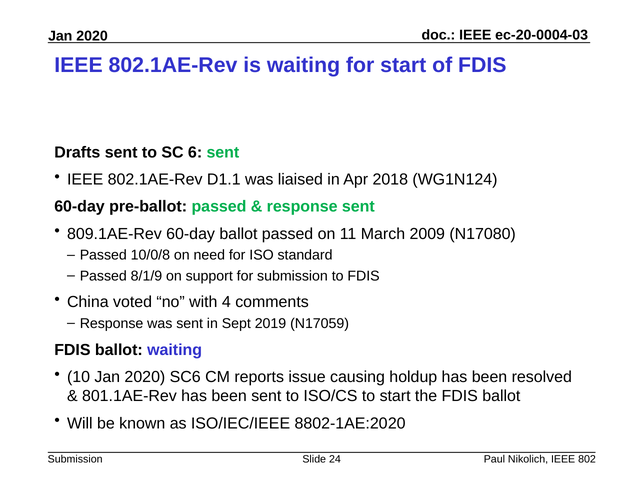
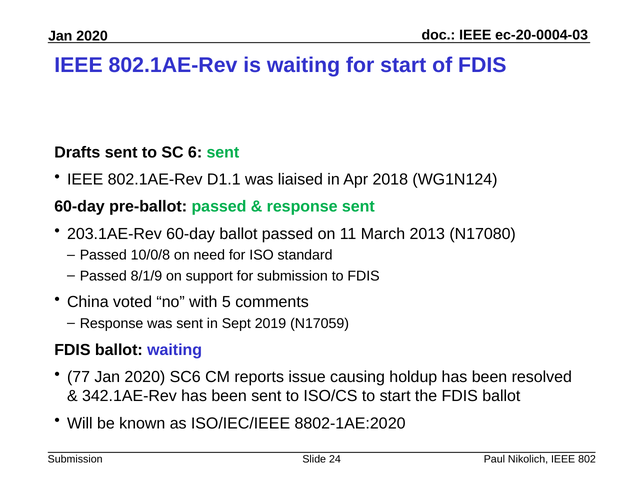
809.1AE-Rev: 809.1AE-Rev -> 203.1AE-Rev
2009: 2009 -> 2013
4: 4 -> 5
10: 10 -> 77
801.1AE-Rev: 801.1AE-Rev -> 342.1AE-Rev
